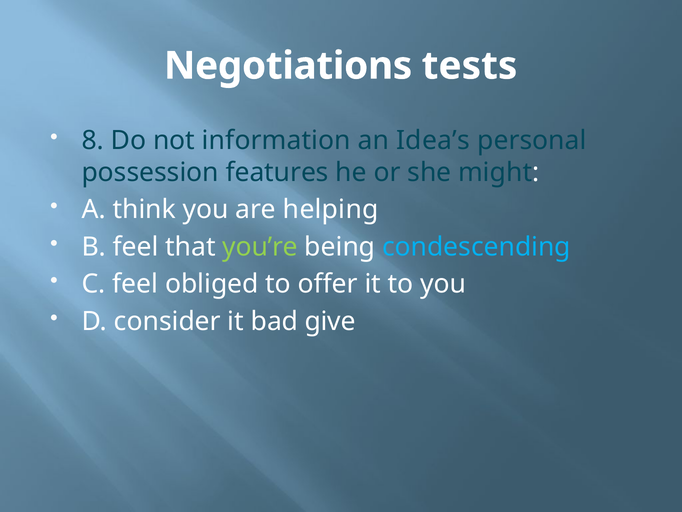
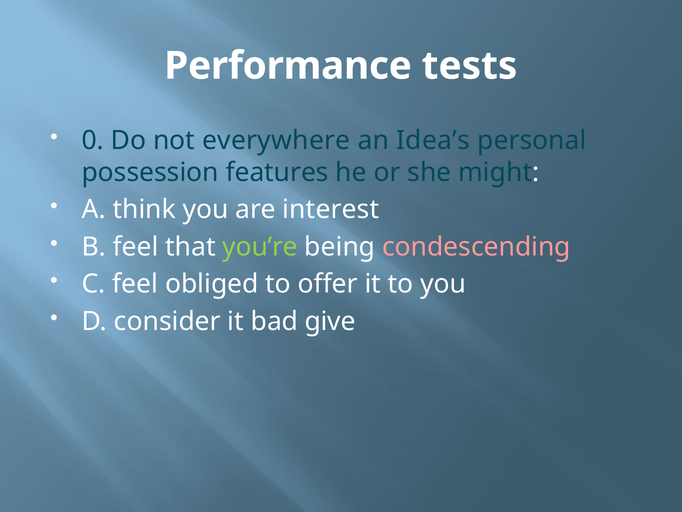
Negotiations: Negotiations -> Performance
8: 8 -> 0
information: information -> everywhere
helping: helping -> interest
condescending colour: light blue -> pink
